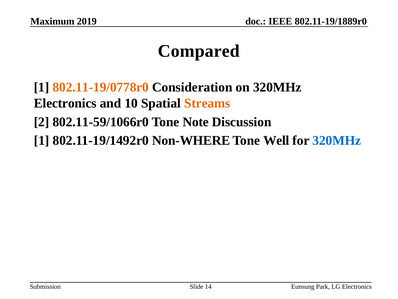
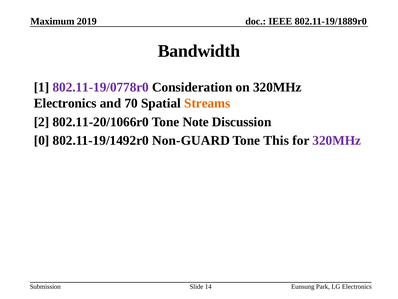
Compared: Compared -> Bandwidth
802.11-19/0778r0 colour: orange -> purple
10: 10 -> 70
802.11-59/1066r0: 802.11-59/1066r0 -> 802.11-20/1066r0
1 at (42, 140): 1 -> 0
Non-WHERE: Non-WHERE -> Non-GUARD
Well: Well -> This
320MHz at (337, 140) colour: blue -> purple
